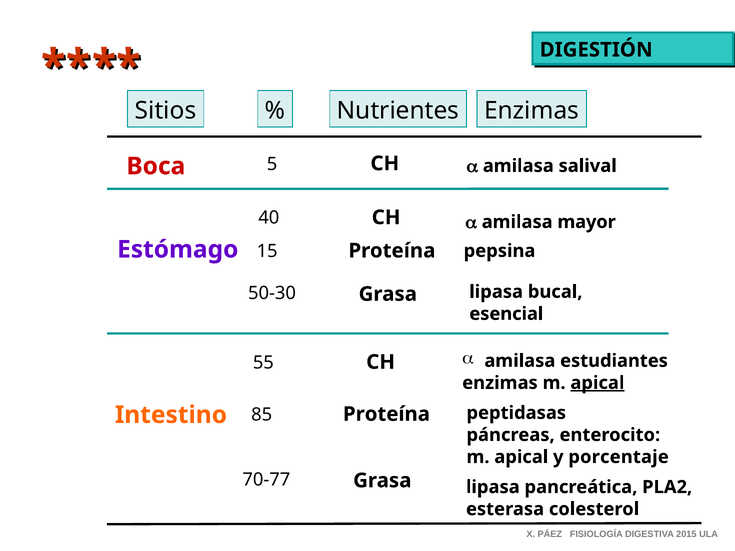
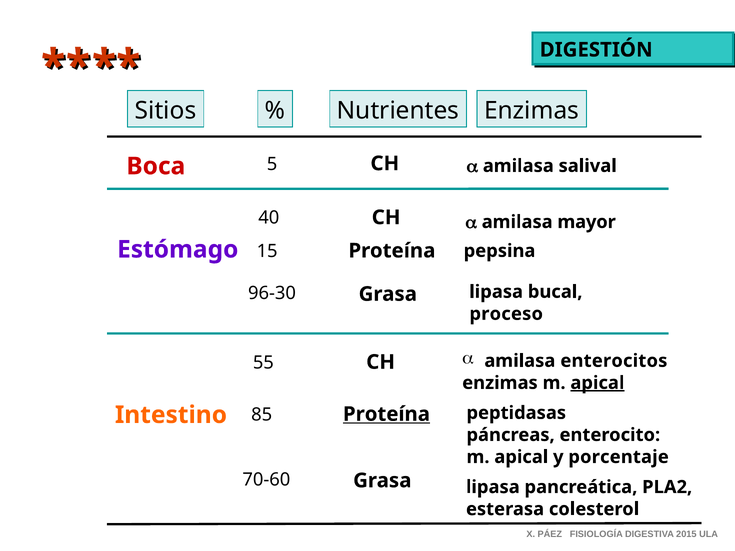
50-30: 50-30 -> 96-30
esencial: esencial -> proceso
estudiantes: estudiantes -> enterocitos
Proteína at (386, 414) underline: none -> present
70-77: 70-77 -> 70-60
